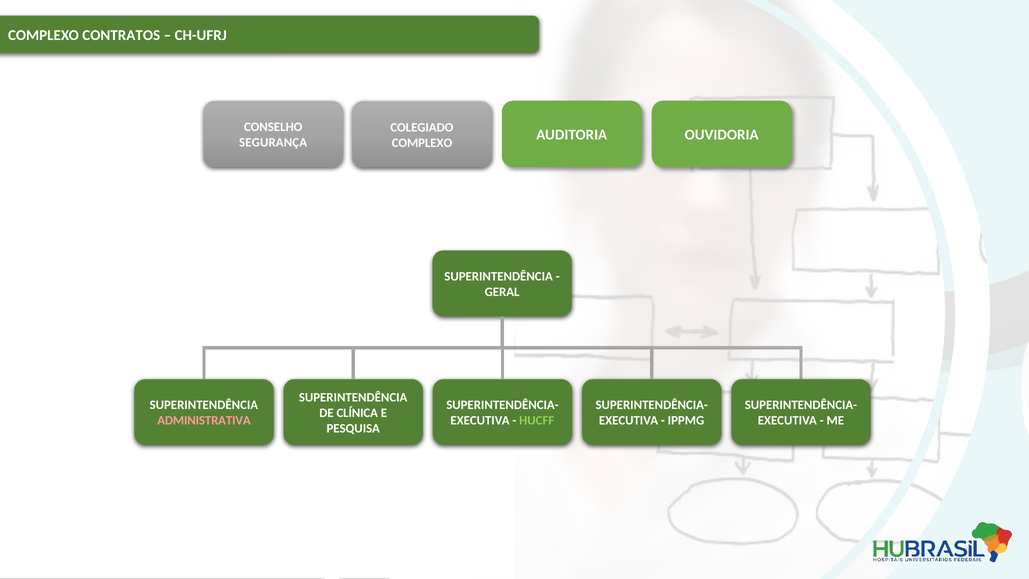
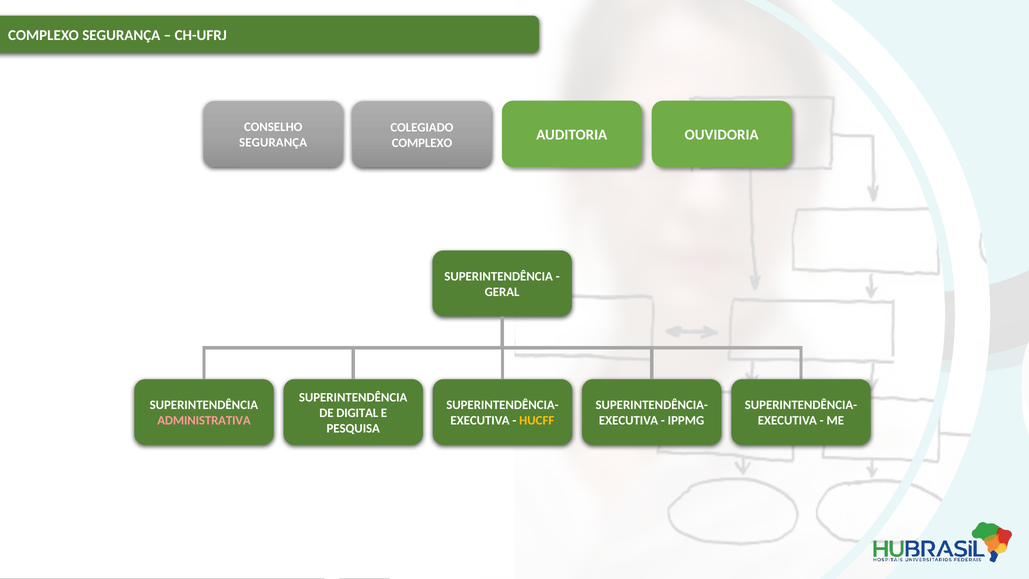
COMPLEXO CONTRATOS: CONTRATOS -> SEGURANÇA
CLÍNICA: CLÍNICA -> DIGITAL
HUCFF colour: light green -> yellow
